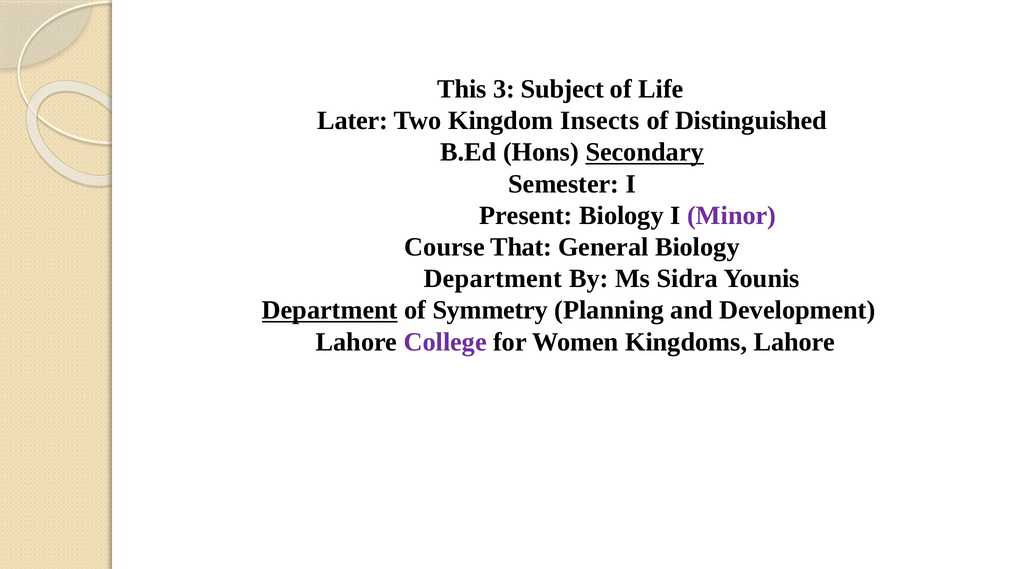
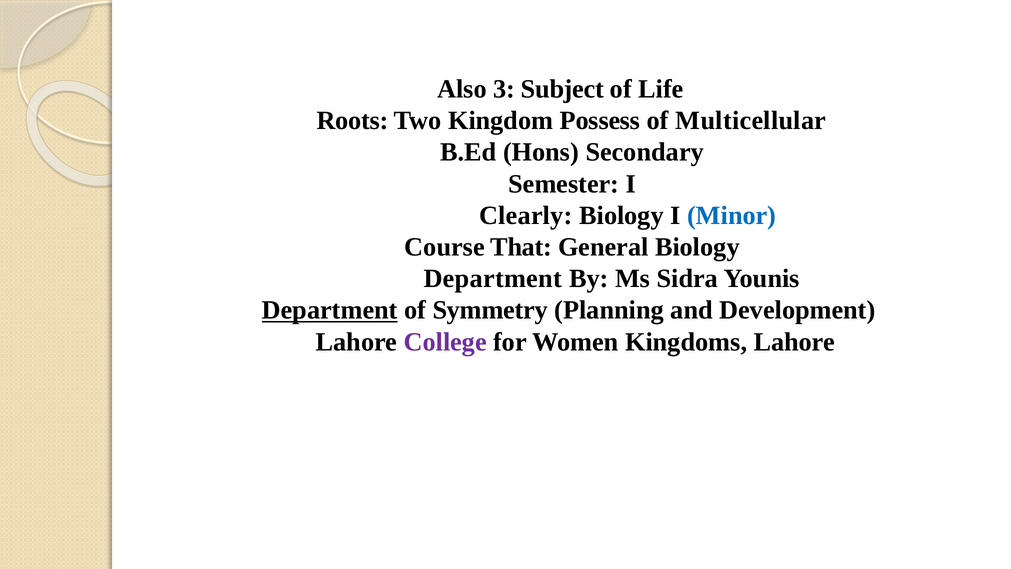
This: This -> Also
Later: Later -> Roots
Insects: Insects -> Possess
Distinguished: Distinguished -> Multicellular
Secondary underline: present -> none
Present: Present -> Clearly
Minor colour: purple -> blue
